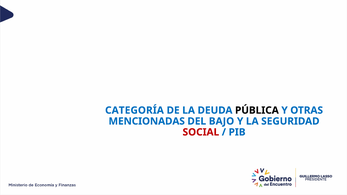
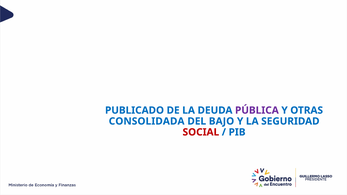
CATEGORÍA: CATEGORÍA -> PUBLICADO
PÚBLICA colour: black -> purple
MENCIONADAS: MENCIONADAS -> CONSOLIDADA
